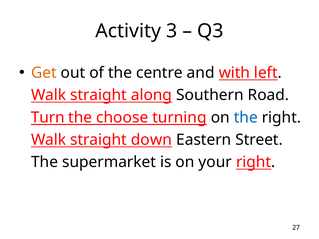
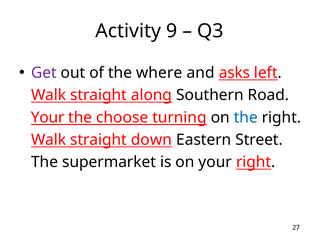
3: 3 -> 9
Get colour: orange -> purple
centre: centre -> where
with: with -> asks
Turn at (48, 118): Turn -> Your
